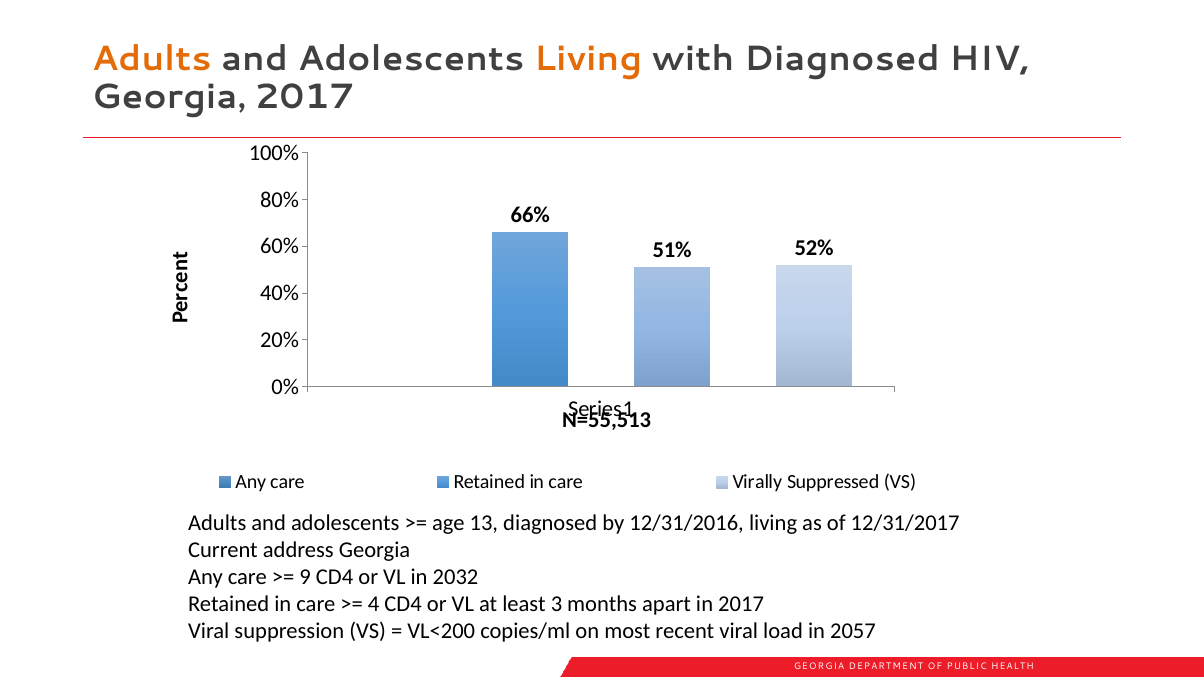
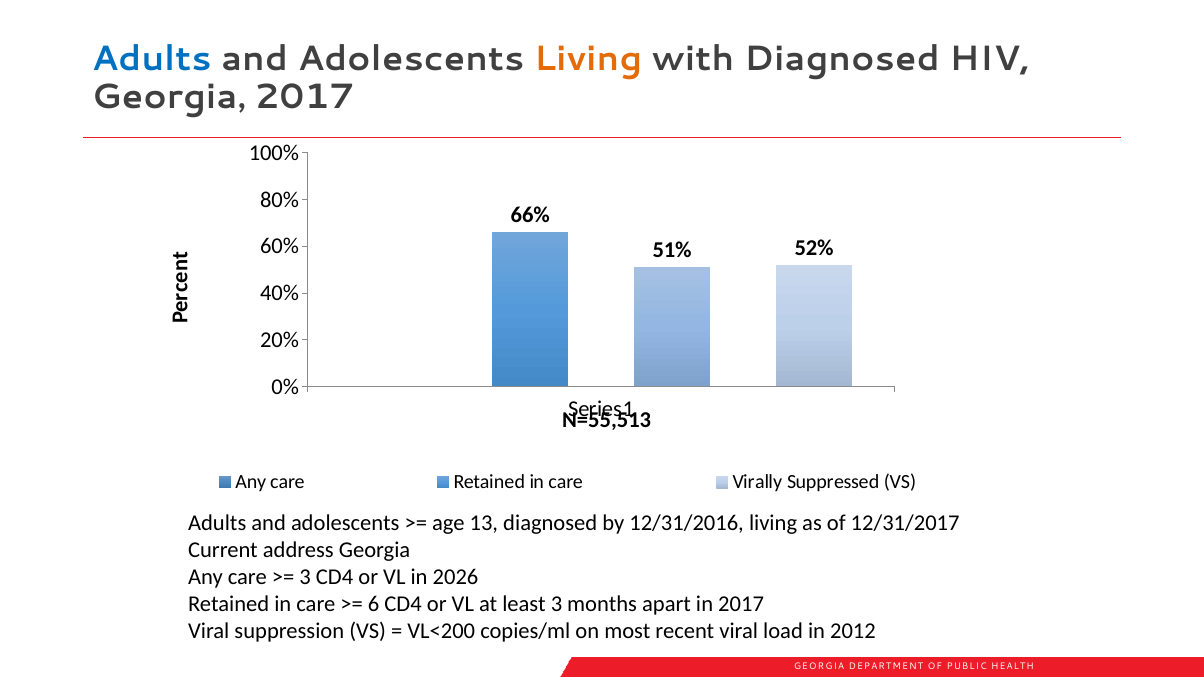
Adults at (152, 59) colour: orange -> blue
9 at (305, 577): 9 -> 3
2032: 2032 -> 2026
4: 4 -> 6
2057: 2057 -> 2012
